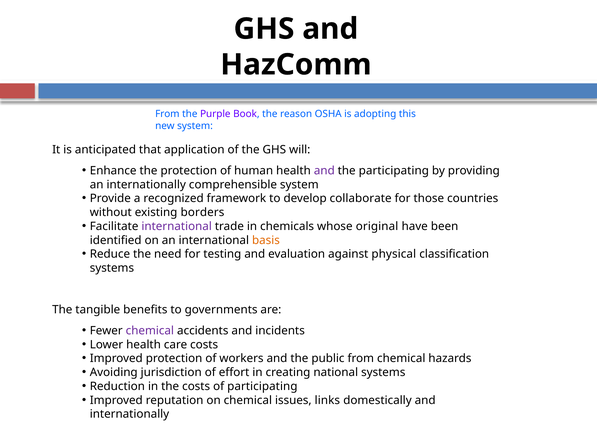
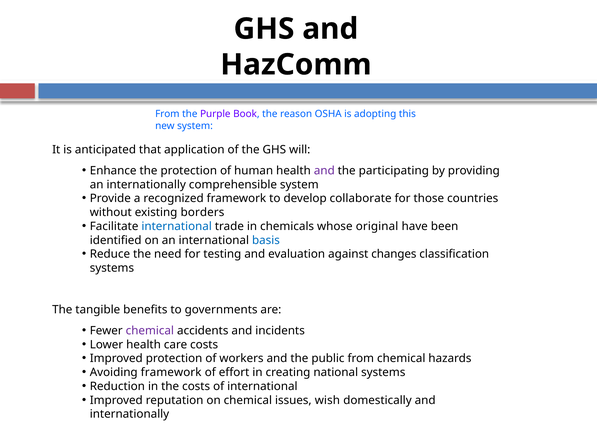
international at (177, 227) colour: purple -> blue
basis colour: orange -> blue
physical: physical -> changes
Avoiding jurisdiction: jurisdiction -> framework
of participating: participating -> international
links: links -> wish
